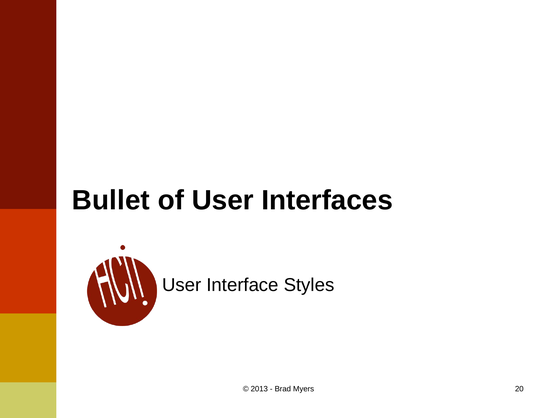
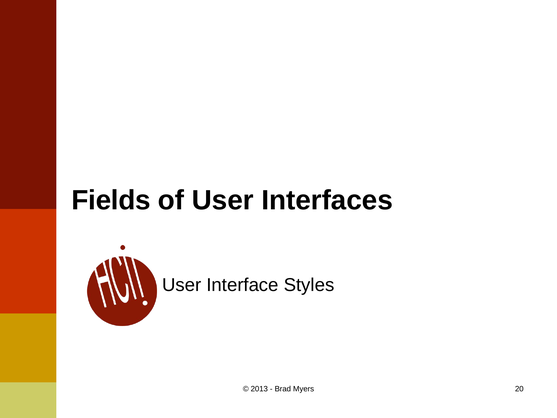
Bullet: Bullet -> Fields
